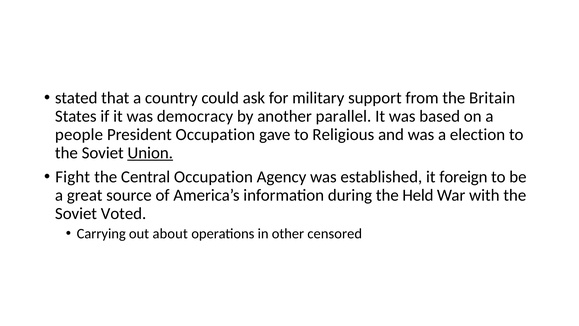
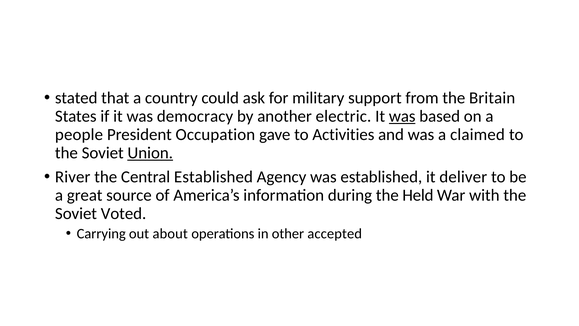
parallel: parallel -> electric
was at (402, 116) underline: none -> present
Religious: Religious -> Activities
election: election -> claimed
Fight: Fight -> River
Central Occupation: Occupation -> Established
foreign: foreign -> deliver
censored: censored -> accepted
